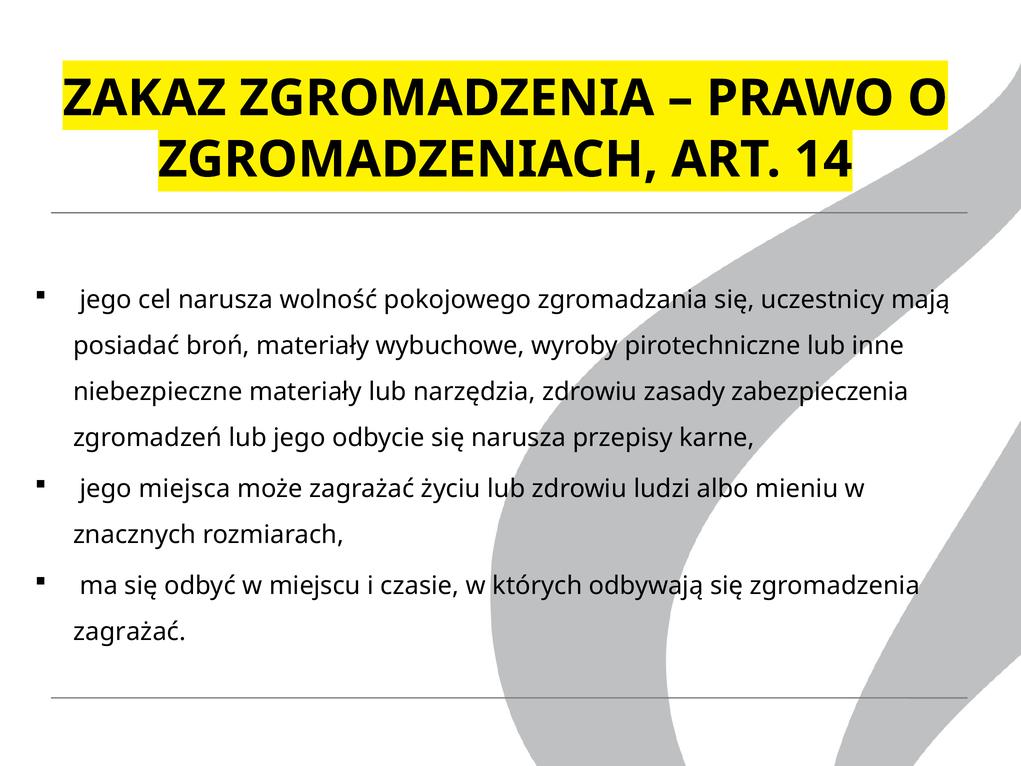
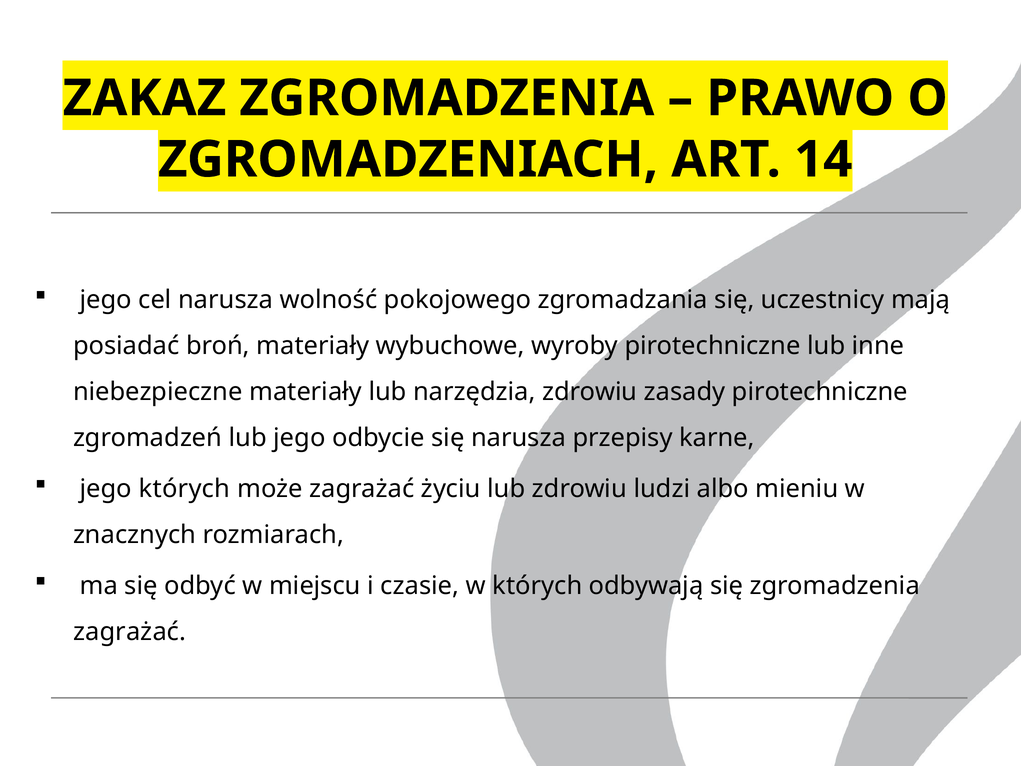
zasady zabezpieczenia: zabezpieczenia -> pirotechniczne
jego miejsca: miejsca -> których
